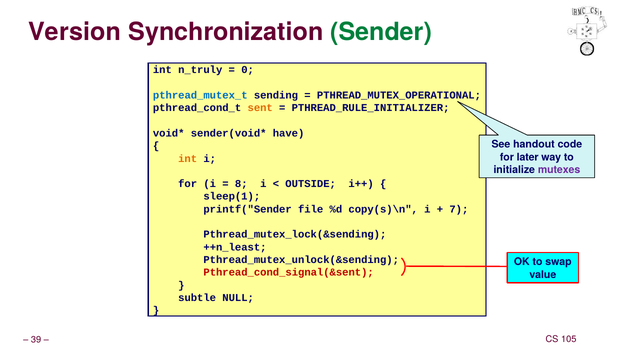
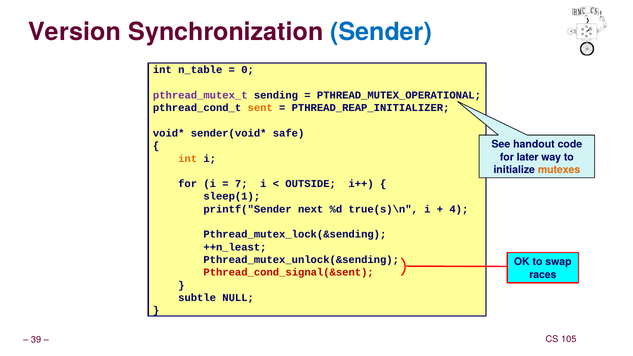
Sender colour: green -> blue
n_truly: n_truly -> n_table
pthread_mutex_t colour: blue -> purple
PTHREAD_RULE_INITIALIZER: PTHREAD_RULE_INITIALIZER -> PTHREAD_REAP_INITIALIZER
have: have -> safe
mutexes colour: purple -> orange
8: 8 -> 7
file: file -> next
copy(s)\n: copy(s)\n -> true(s)\n
7: 7 -> 4
value: value -> races
